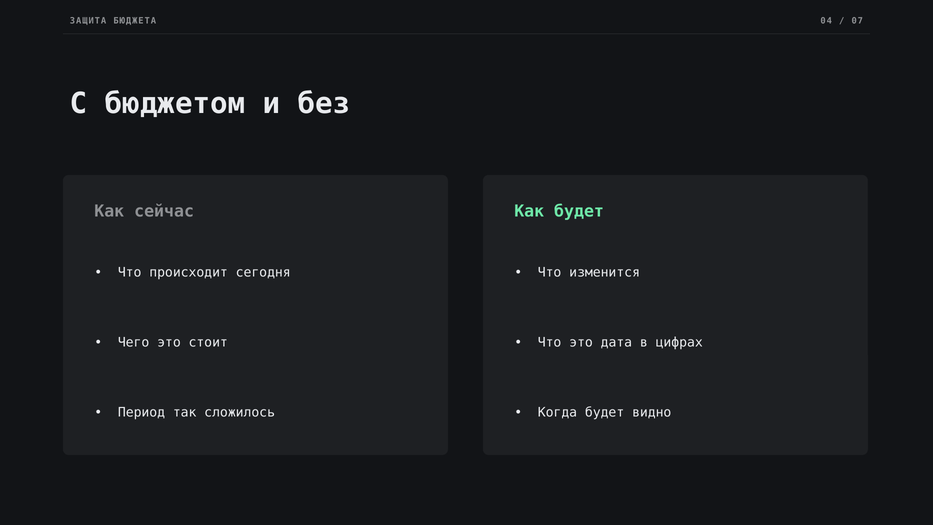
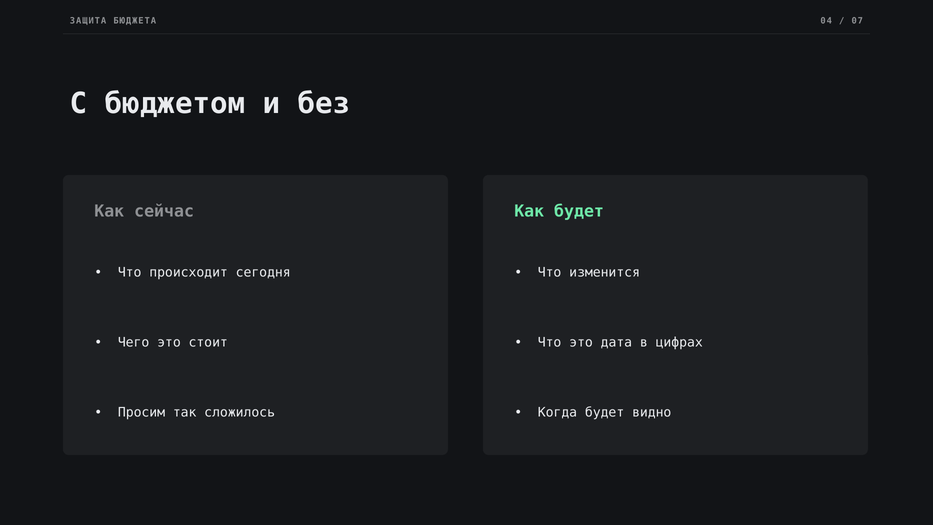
Период: Период -> Просим
